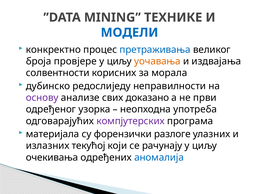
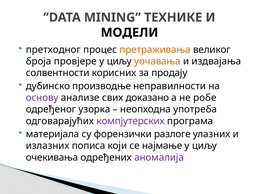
МОДЕЛИ colour: blue -> black
конкректно: конкректно -> претходног
претраживања colour: blue -> orange
морала: морала -> продају
редослиједу: редослиједу -> производње
први: први -> робе
текућој: текућој -> пописа
рачунају: рачунају -> најмање
аномалија colour: blue -> purple
